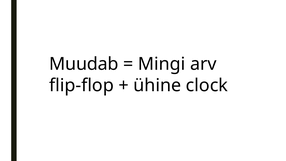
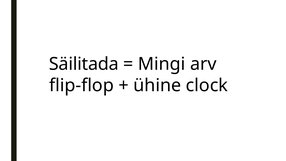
Muudab: Muudab -> Säilitada
